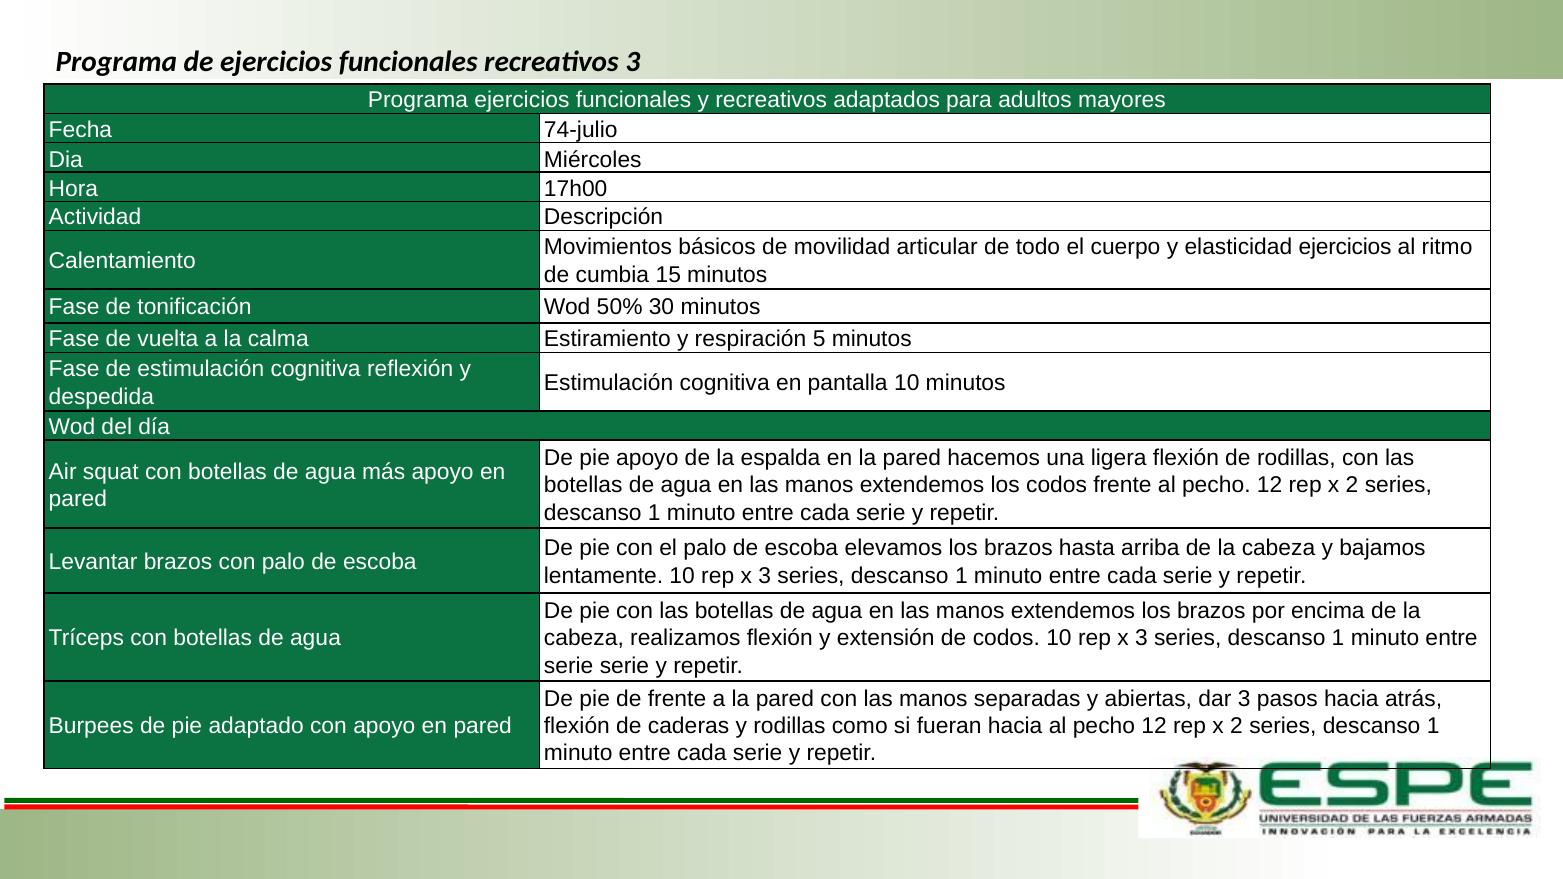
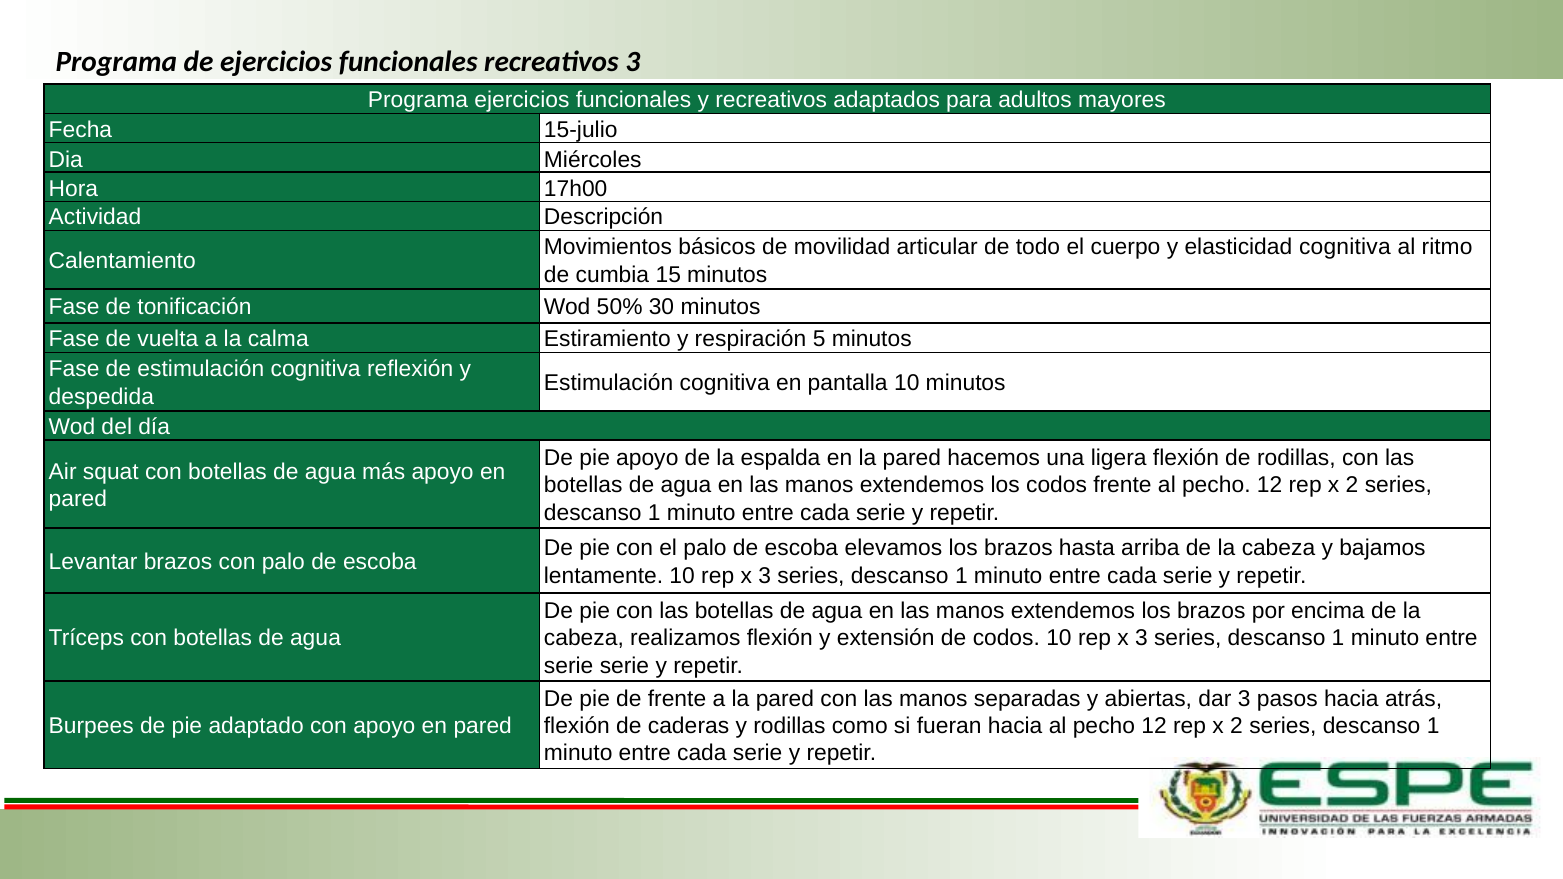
74-julio: 74-julio -> 15-julio
elasticidad ejercicios: ejercicios -> cognitiva
